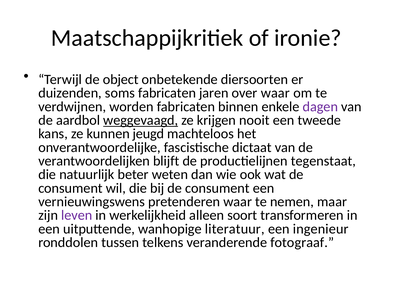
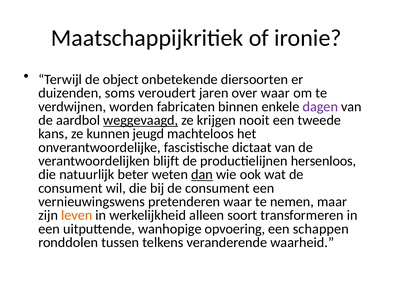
soms fabricaten: fabricaten -> veroudert
tegenstaat: tegenstaat -> hersenloos
dan underline: none -> present
leven colour: purple -> orange
literatuur: literatuur -> opvoering
ingenieur: ingenieur -> schappen
fotograaf: fotograaf -> waarheid
